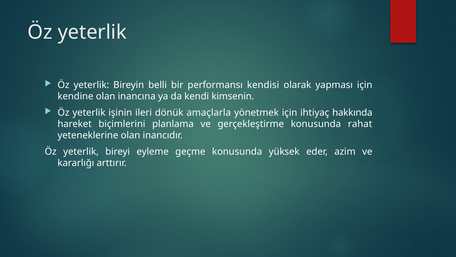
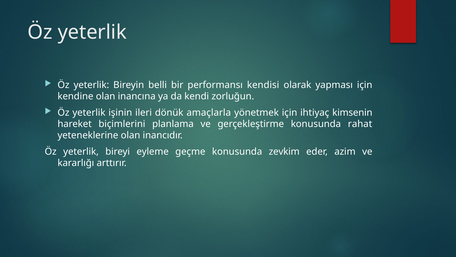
kimsenin: kimsenin -> zorluğun
hakkında: hakkında -> kimsenin
yüksek: yüksek -> zevkim
